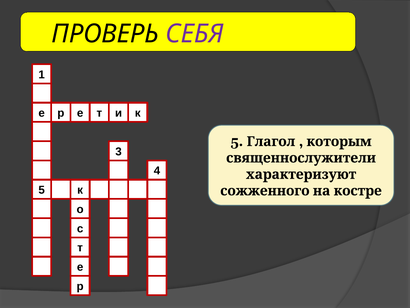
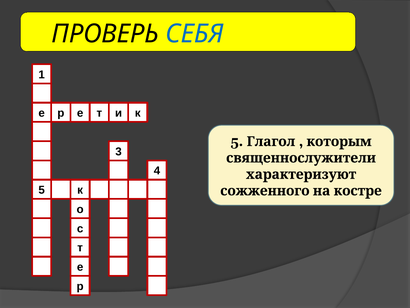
СЕБЯ colour: purple -> blue
